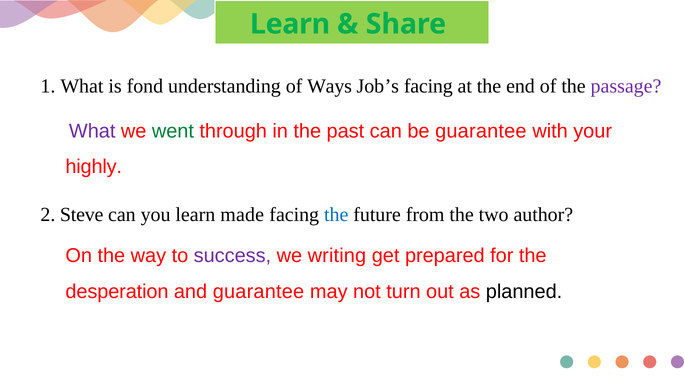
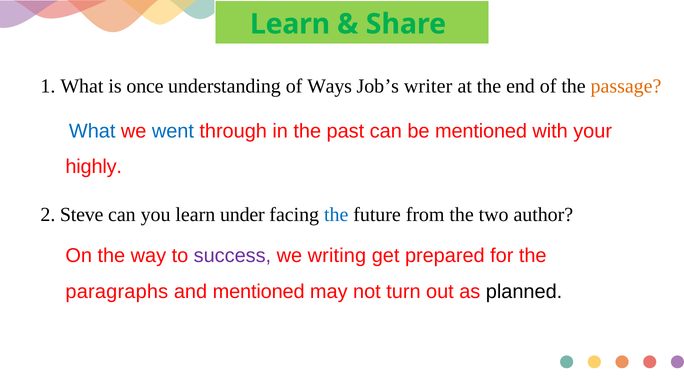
fond: fond -> once
Job’s facing: facing -> writer
passage colour: purple -> orange
What at (92, 131) colour: purple -> blue
went colour: green -> blue
be guarantee: guarantee -> mentioned
made: made -> under
desperation: desperation -> paragraphs
and guarantee: guarantee -> mentioned
